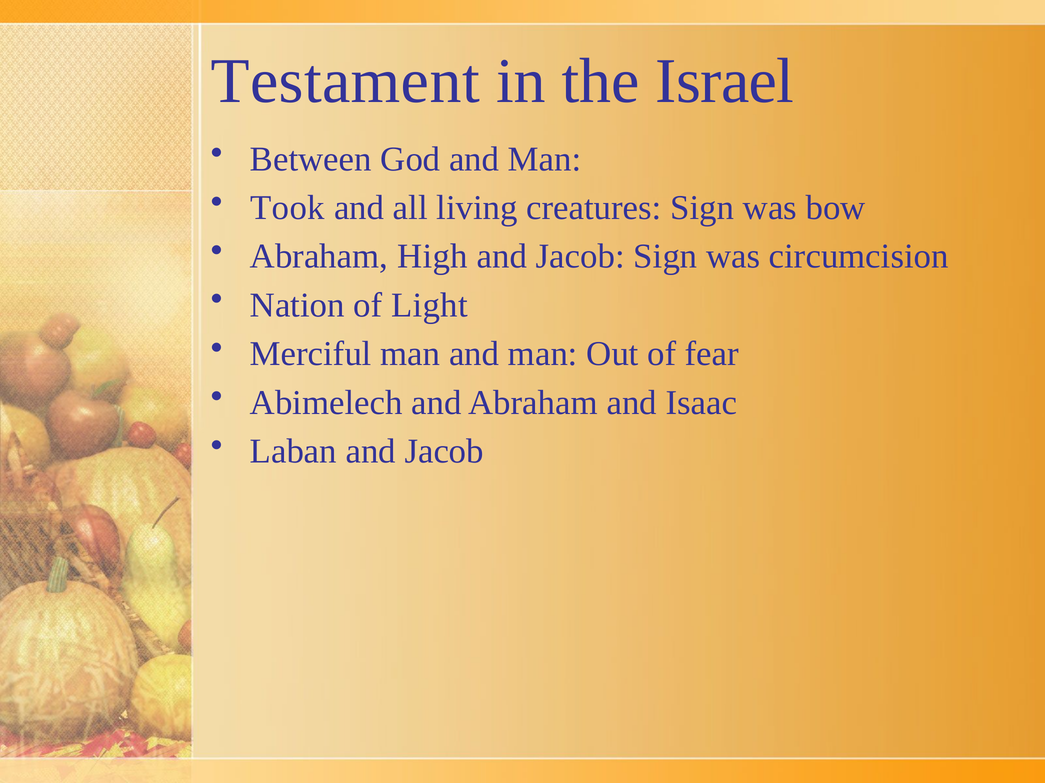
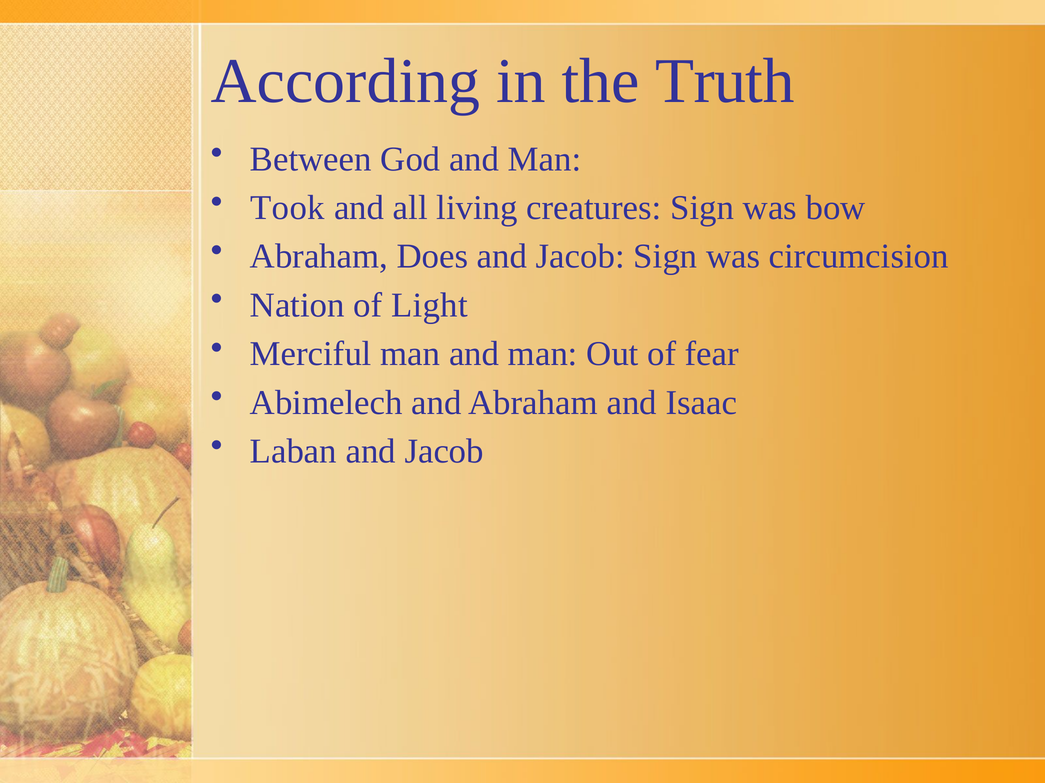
Testament: Testament -> According
Israel: Israel -> Truth
High: High -> Does
